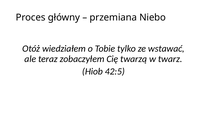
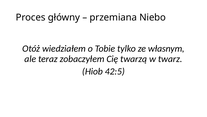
wstawać: wstawać -> własnym
